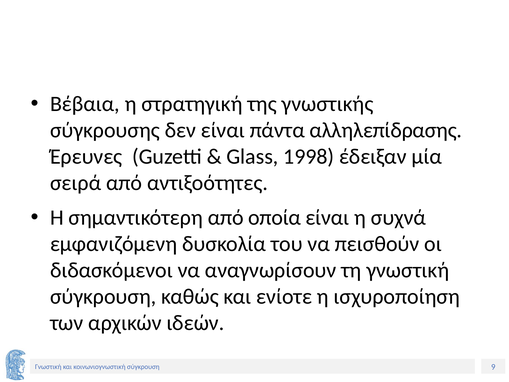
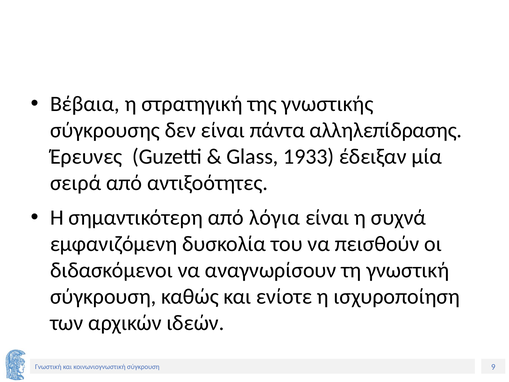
1998: 1998 -> 1933
οποία: οποία -> λόγια
